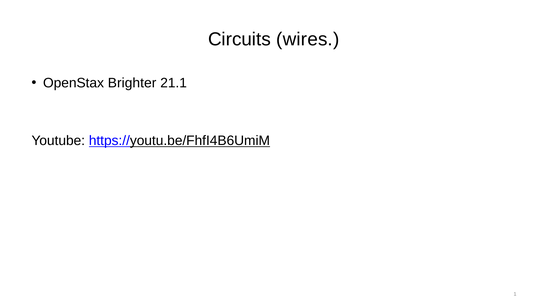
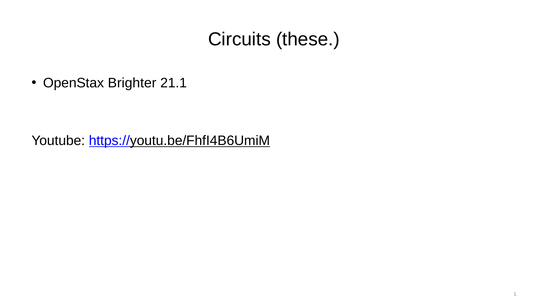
wires: wires -> these
